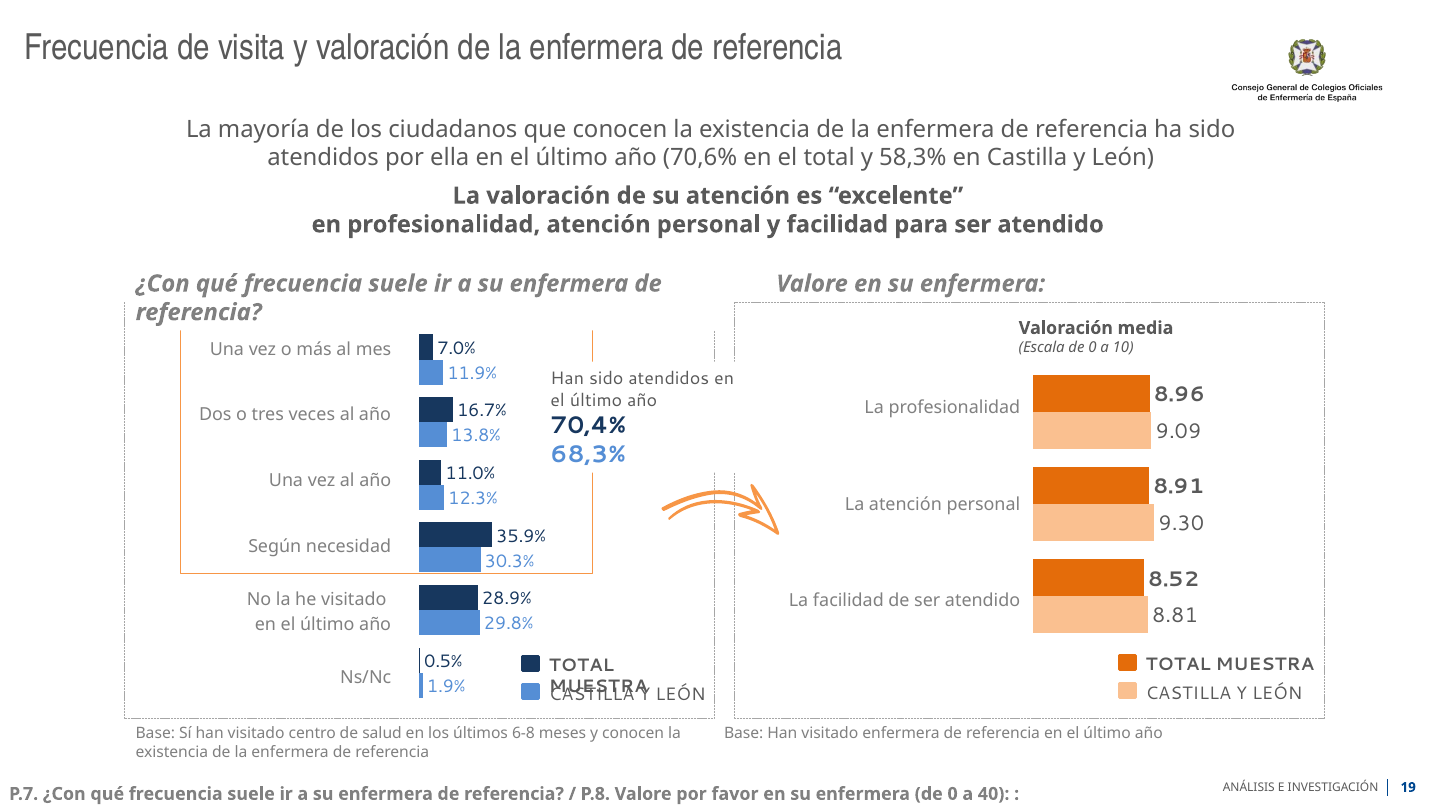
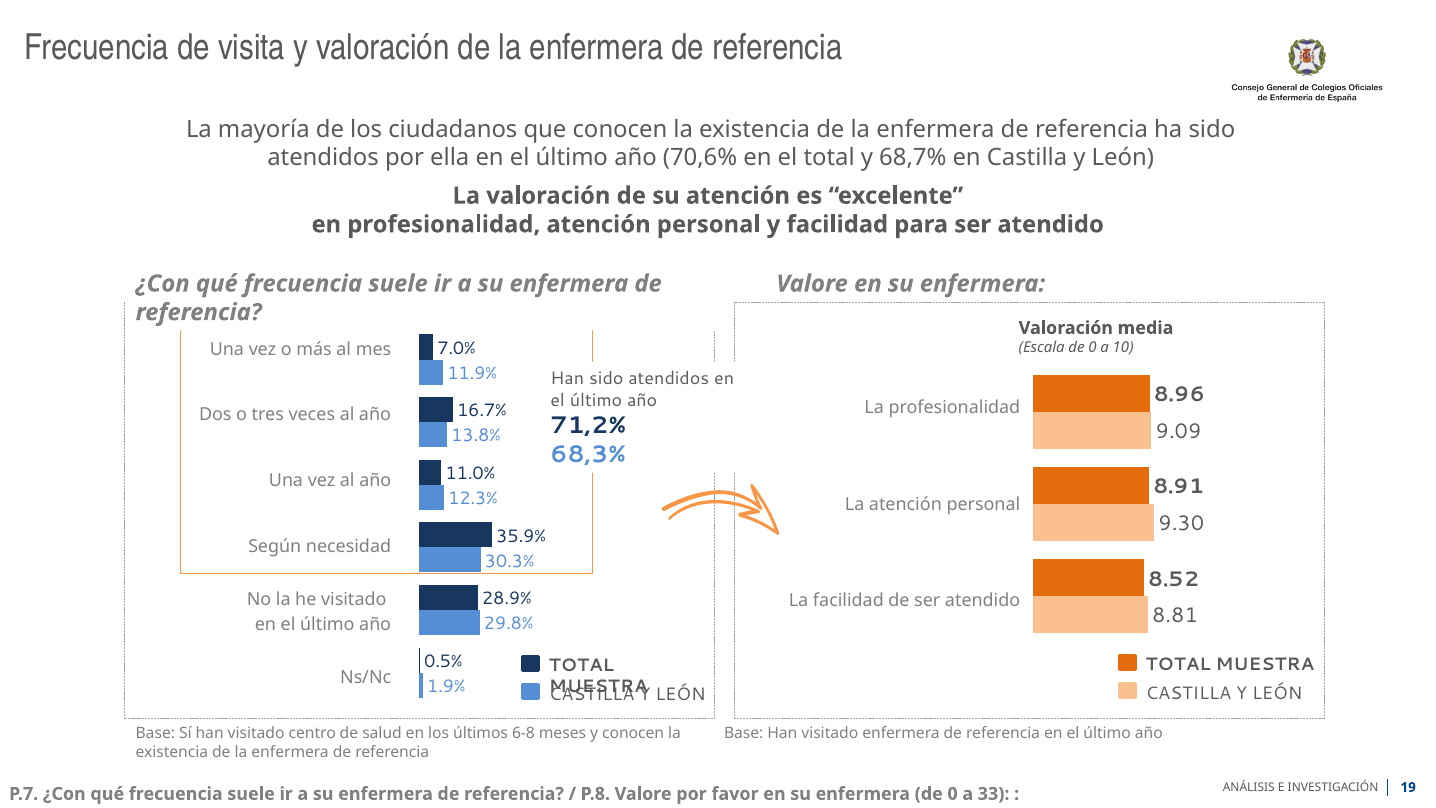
58,3%: 58,3% -> 68,7%
70,4%: 70,4% -> 71,2%
40: 40 -> 33
